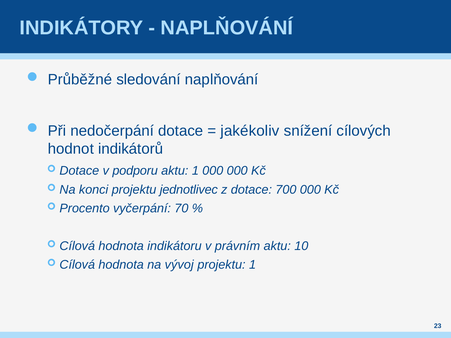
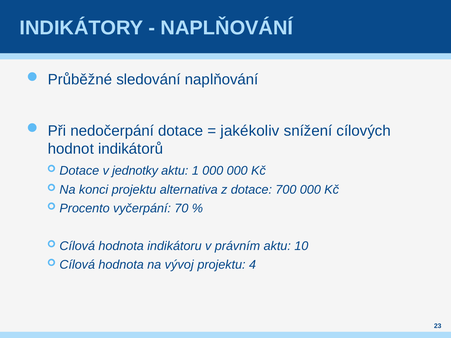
podporu: podporu -> jednotky
jednotlivec: jednotlivec -> alternativa
projektu 1: 1 -> 4
